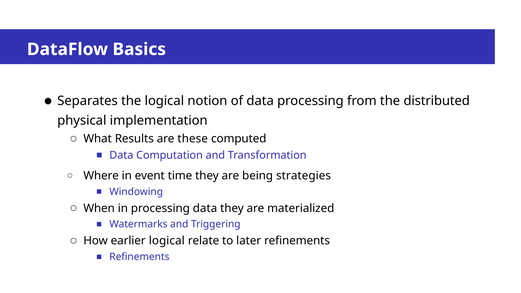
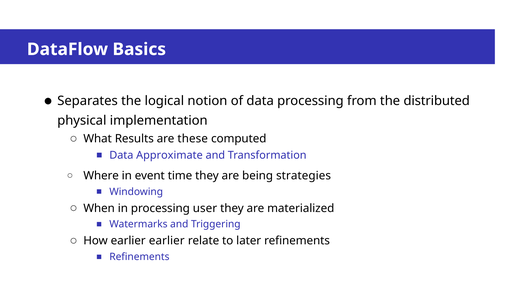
Computation: Computation -> Approximate
processing data: data -> user
earlier logical: logical -> earlier
